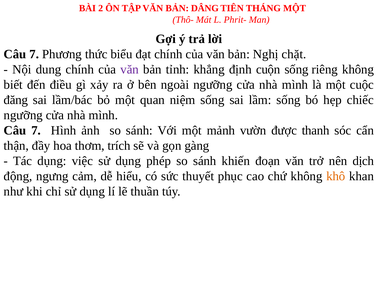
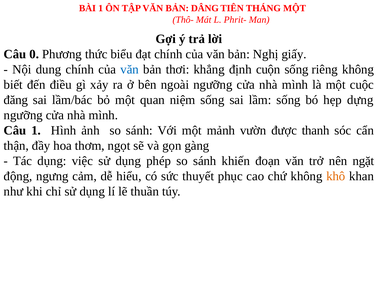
BÀI 2: 2 -> 1
7 at (34, 54): 7 -> 0
chặt: chặt -> giấy
văn at (130, 69) colour: purple -> blue
tỉnh: tỉnh -> thơi
chiếc: chiếc -> dựng
7 at (36, 130): 7 -> 1
trích: trích -> ngọt
dịch: dịch -> ngặt
